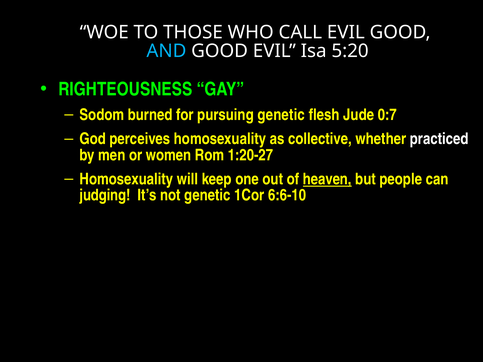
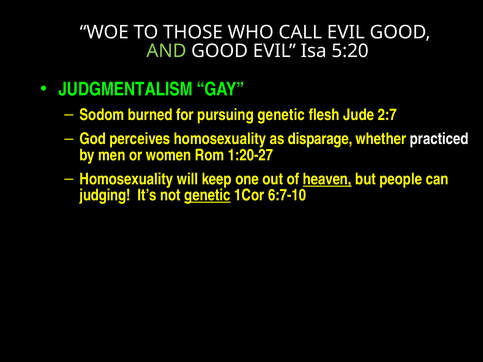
AND colour: light blue -> light green
RIGHTEOUSNESS: RIGHTEOUSNESS -> JUDGMENTALISM
0:7: 0:7 -> 2:7
collective: collective -> disparage
genetic at (207, 195) underline: none -> present
6:6-10: 6:6-10 -> 6:7-10
